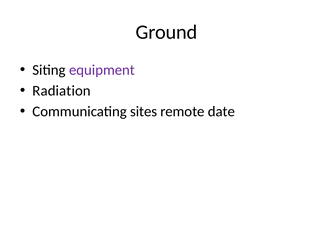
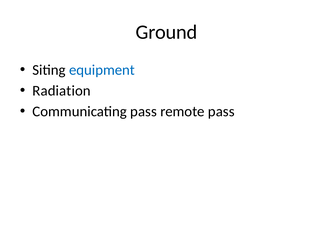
equipment colour: purple -> blue
Communicating sites: sites -> pass
remote date: date -> pass
